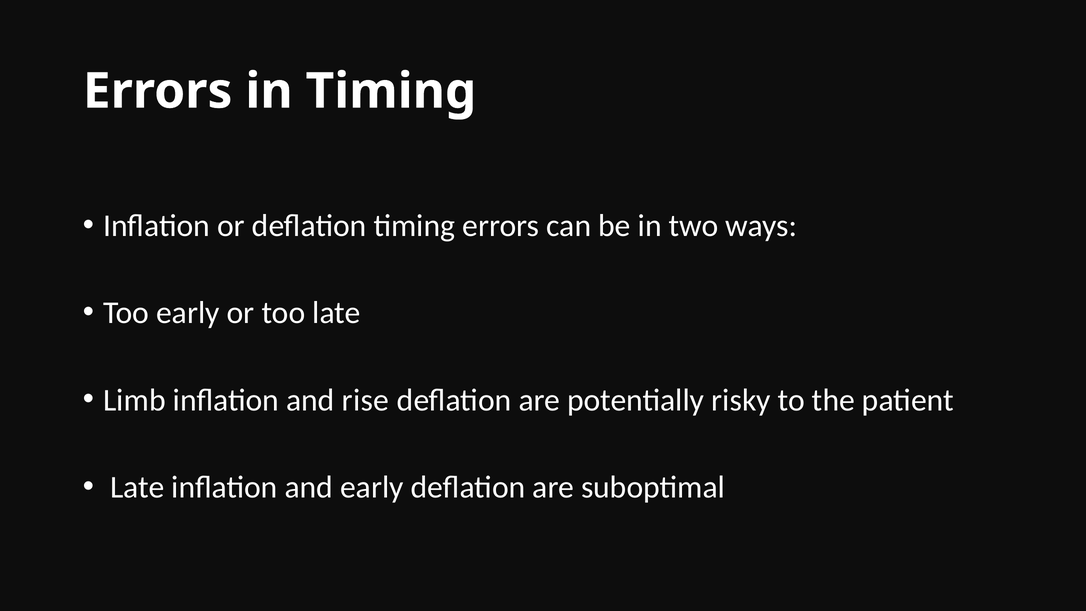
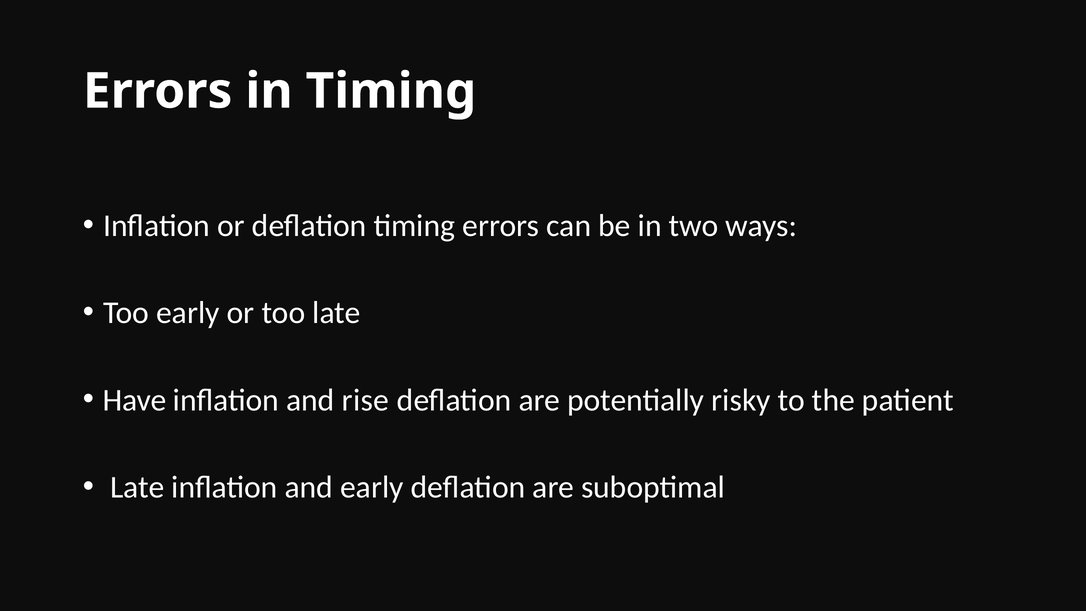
Limb: Limb -> Have
